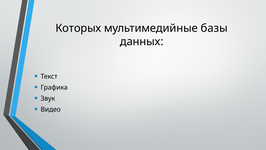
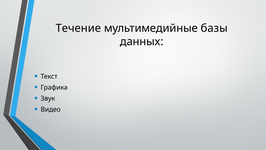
Которых: Которых -> Течение
